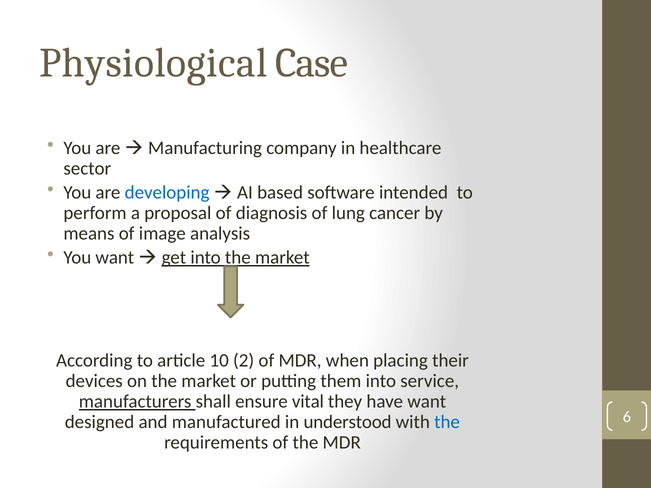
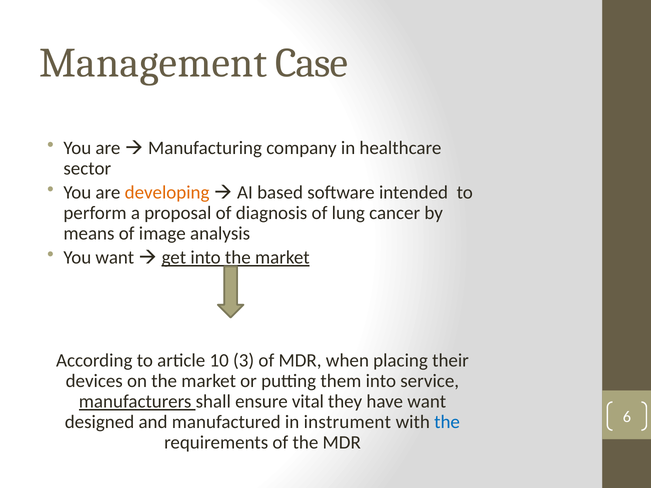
Physiological: Physiological -> Management
developing colour: blue -> orange
2: 2 -> 3
understood: understood -> instrument
